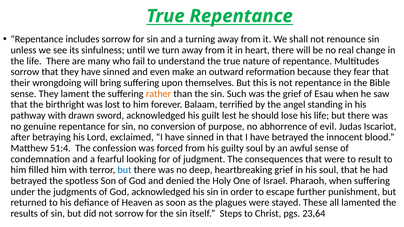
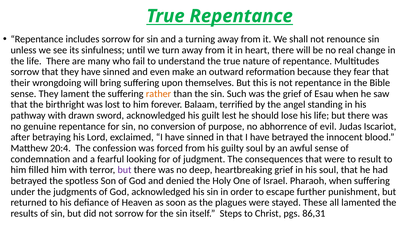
51:4: 51:4 -> 20:4
but at (125, 170) colour: blue -> purple
23,64: 23,64 -> 86,31
